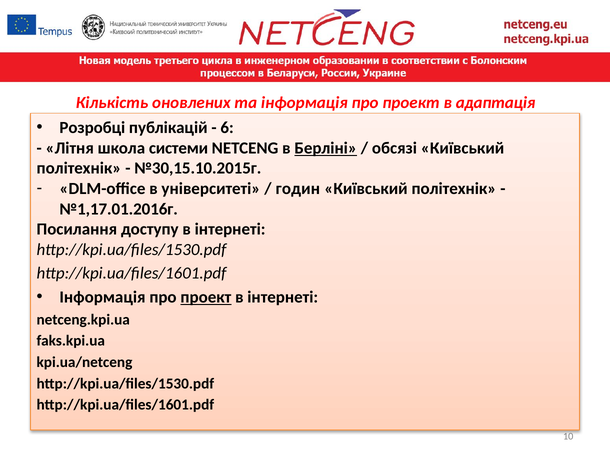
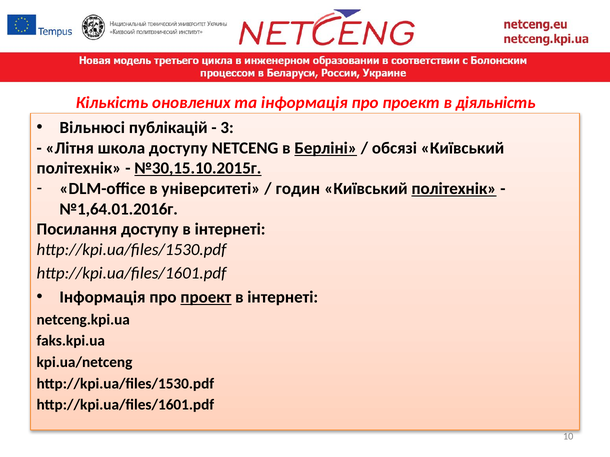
адаптація: адаптація -> діяльність
Розробці: Розробці -> Вільнюсі
6: 6 -> 3
школа системи: системи -> доступу
№30,15.10.2015г underline: none -> present
політехнік at (454, 189) underline: none -> present
№1,17.01.2016г: №1,17.01.2016г -> №1,64.01.2016г
